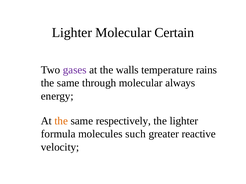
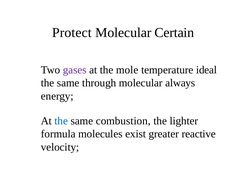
Lighter at (72, 33): Lighter -> Protect
walls: walls -> mole
rains: rains -> ideal
the at (61, 121) colour: orange -> blue
respectively: respectively -> combustion
such: such -> exist
